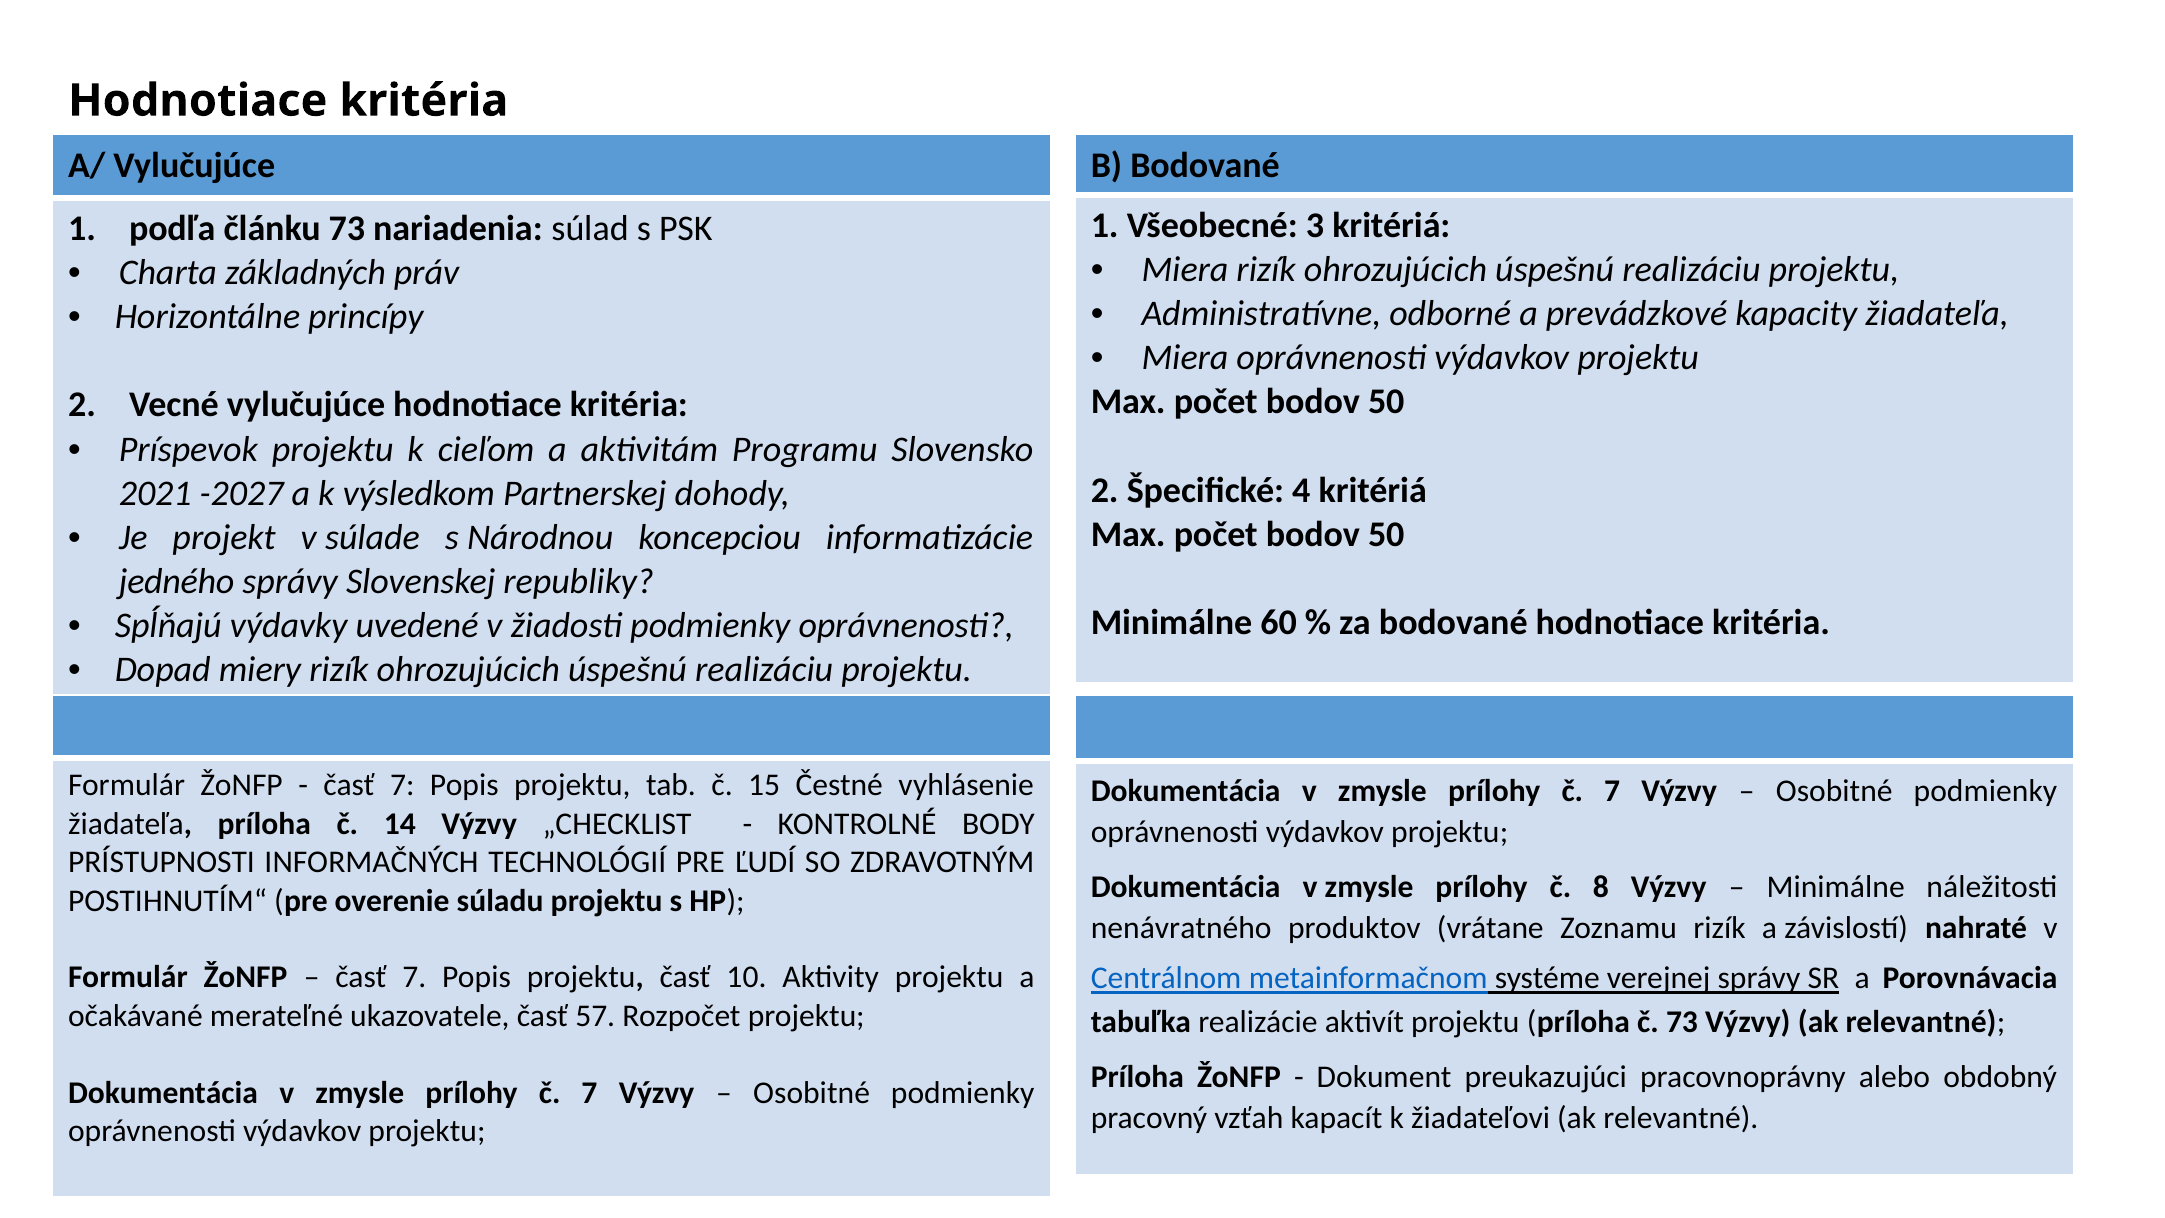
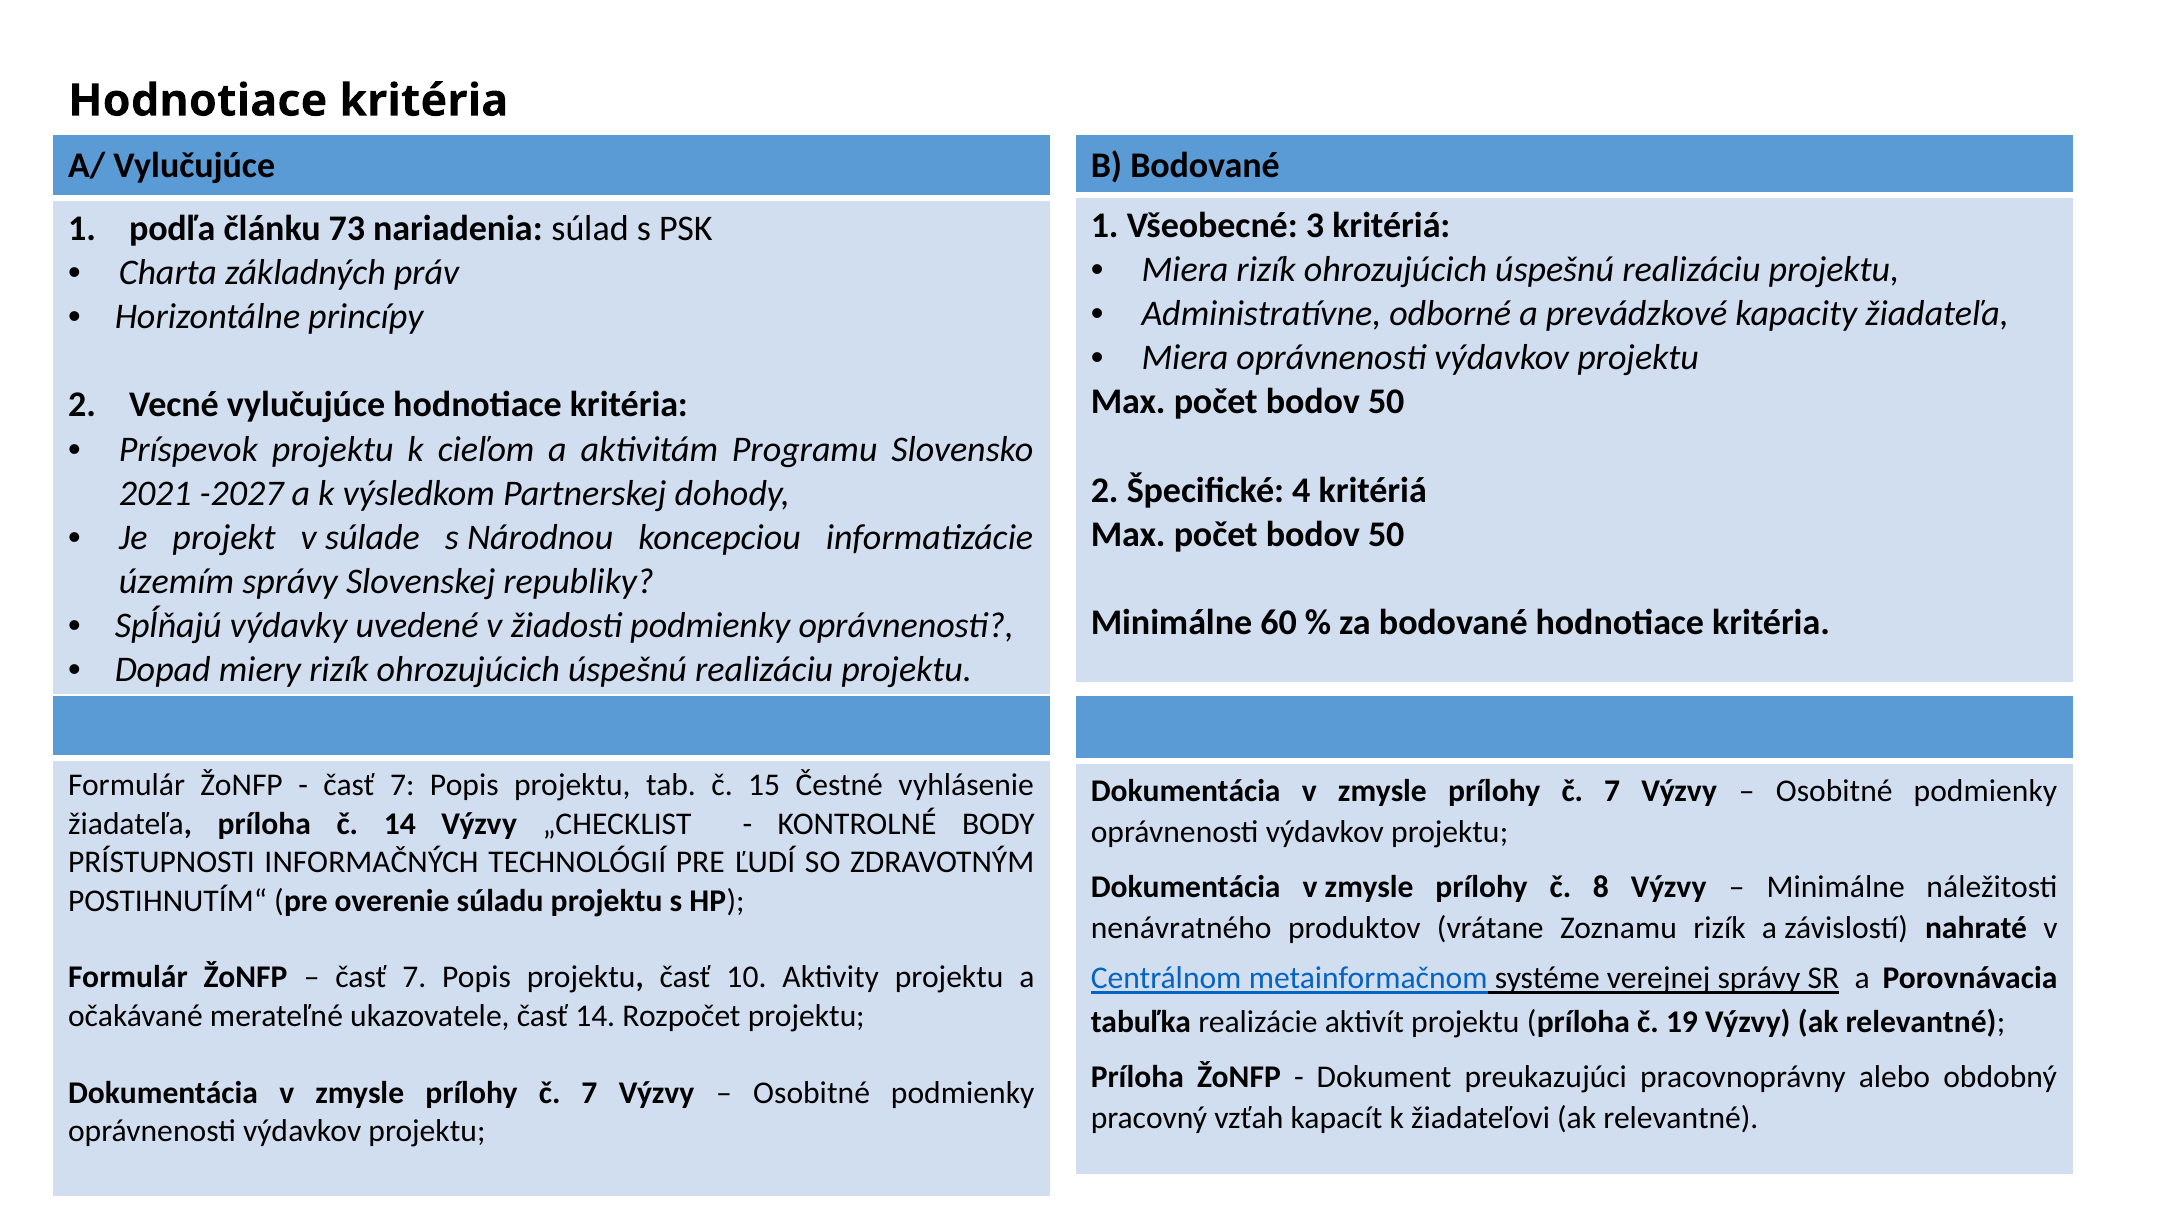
jedného: jedného -> územím
časť 57: 57 -> 14
č 73: 73 -> 19
